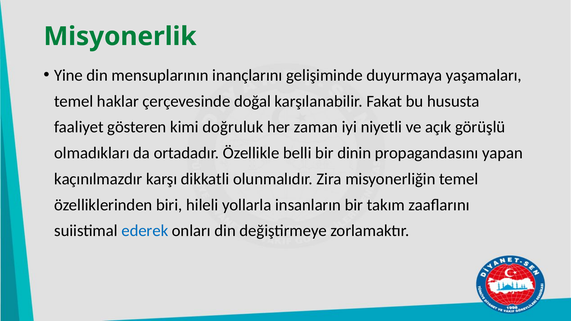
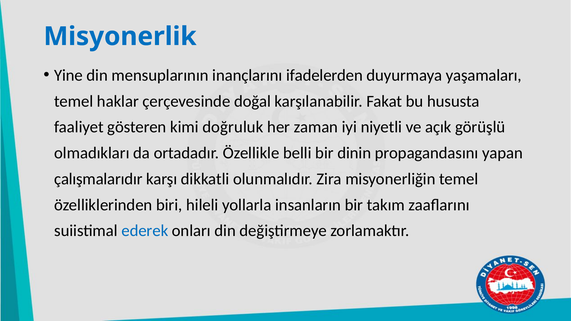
Misyonerlik colour: green -> blue
gelişiminde: gelişiminde -> ifadelerden
kaçınılmazdır: kaçınılmazdır -> çalışmalarıdır
